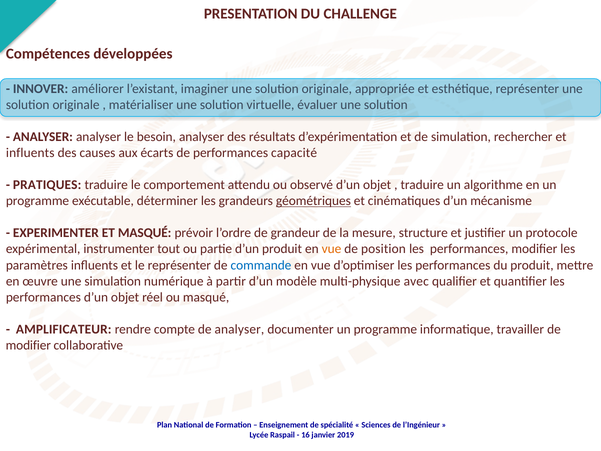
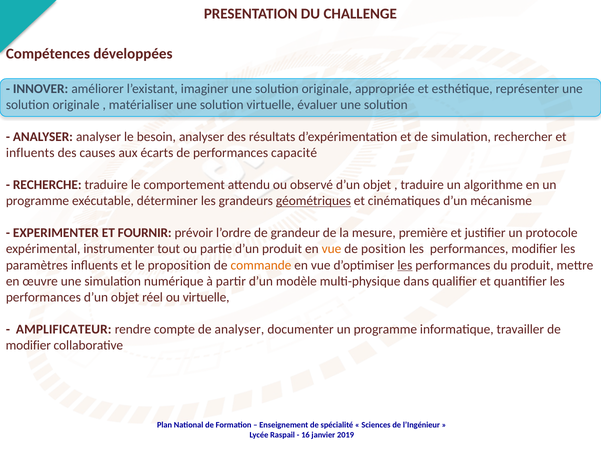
PRATIQUES: PRATIQUES -> RECHERCHE
ET MASQUÉ: MASQUÉ -> FOURNIR
structure: structure -> première
le représenter: représenter -> proposition
commande colour: blue -> orange
les at (405, 265) underline: none -> present
avec: avec -> dans
ou masqué: masqué -> virtuelle
